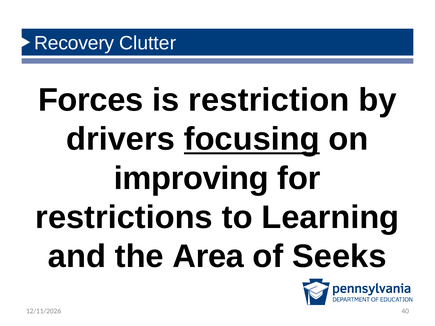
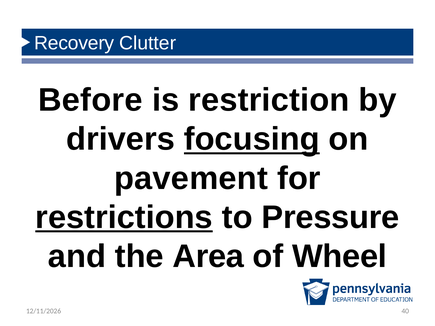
Forces: Forces -> Before
improving: improving -> pavement
restrictions underline: none -> present
Learning: Learning -> Pressure
Seeks: Seeks -> Wheel
